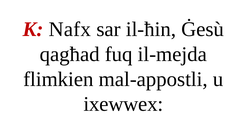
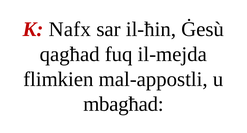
ixewwex: ixewwex -> mbagħad
